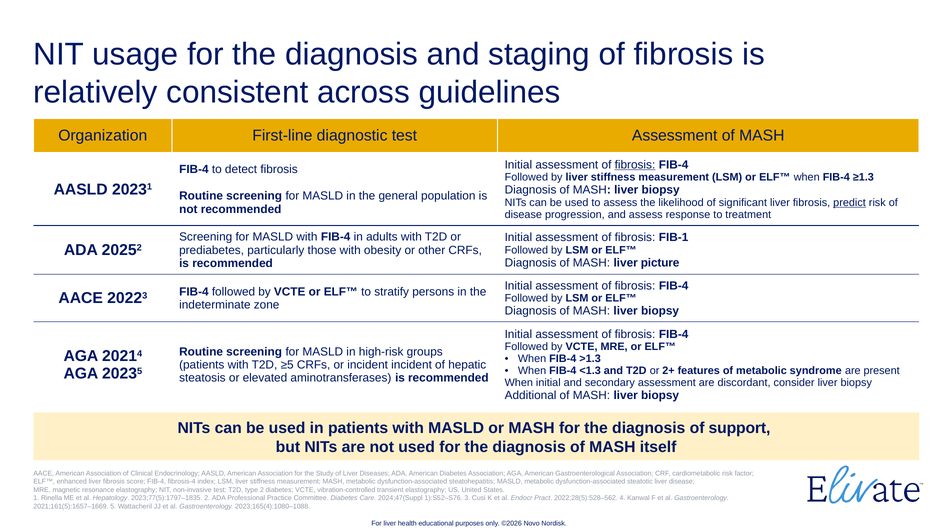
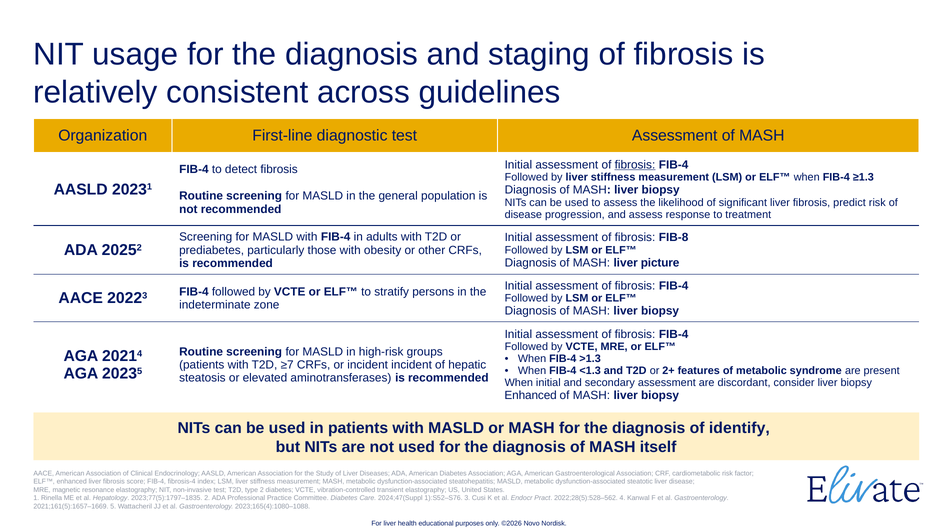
predict underline: present -> none
FIB-1: FIB-1 -> FIB-8
≥5: ≥5 -> ≥7
Additional at (531, 396): Additional -> Enhanced
support: support -> identify
